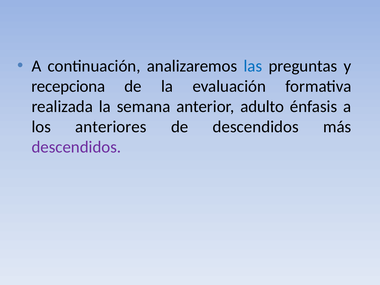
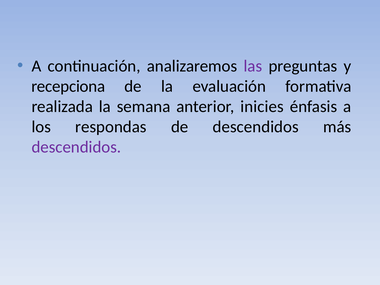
las colour: blue -> purple
adulto: adulto -> inicies
anteriores: anteriores -> respondas
